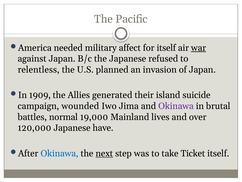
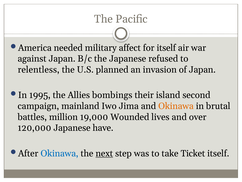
war underline: present -> none
1909: 1909 -> 1995
generated: generated -> bombings
suicide: suicide -> second
wounded: wounded -> mainland
Okinawa at (176, 106) colour: purple -> orange
normal: normal -> million
Mainland: Mainland -> Wounded
